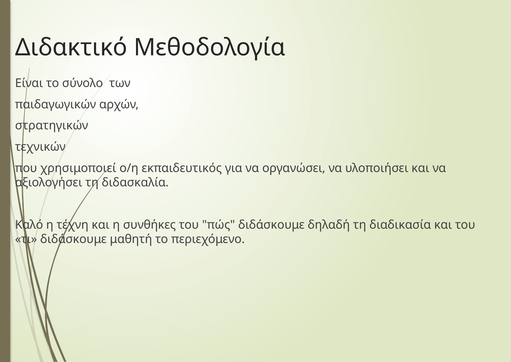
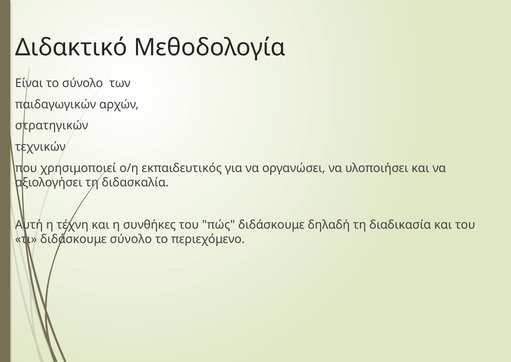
Καλό: Καλό -> Αυτή
διδάσκουμε μαθητή: μαθητή -> σύνολο
